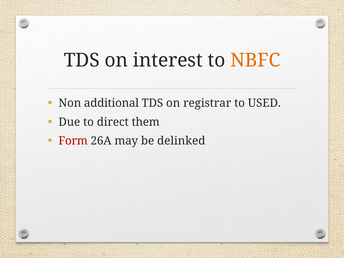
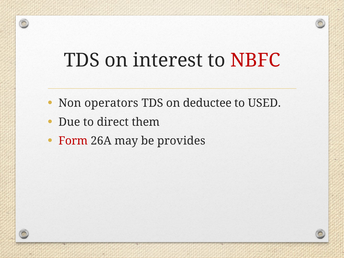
NBFC colour: orange -> red
additional: additional -> operators
registrar: registrar -> deductee
delinked: delinked -> provides
